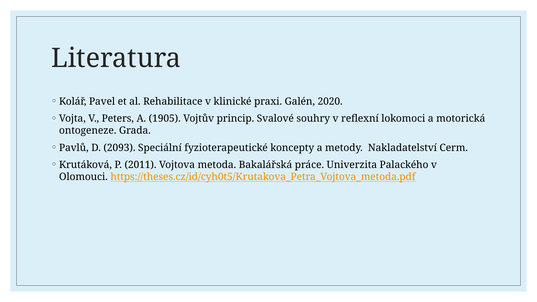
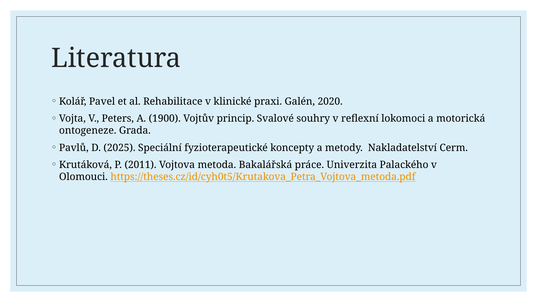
1905: 1905 -> 1900
2093: 2093 -> 2025
